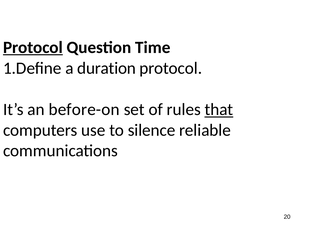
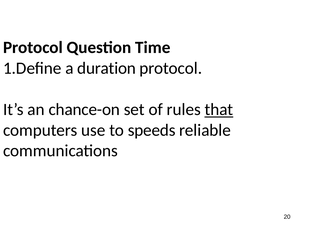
Protocol at (33, 47) underline: present -> none
before-on: before-on -> chance-on
silence: silence -> speeds
